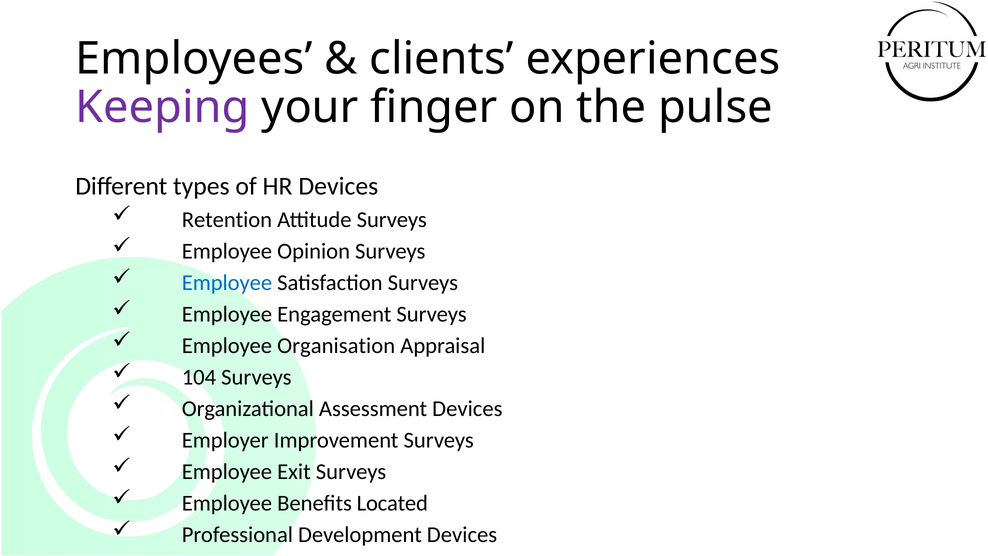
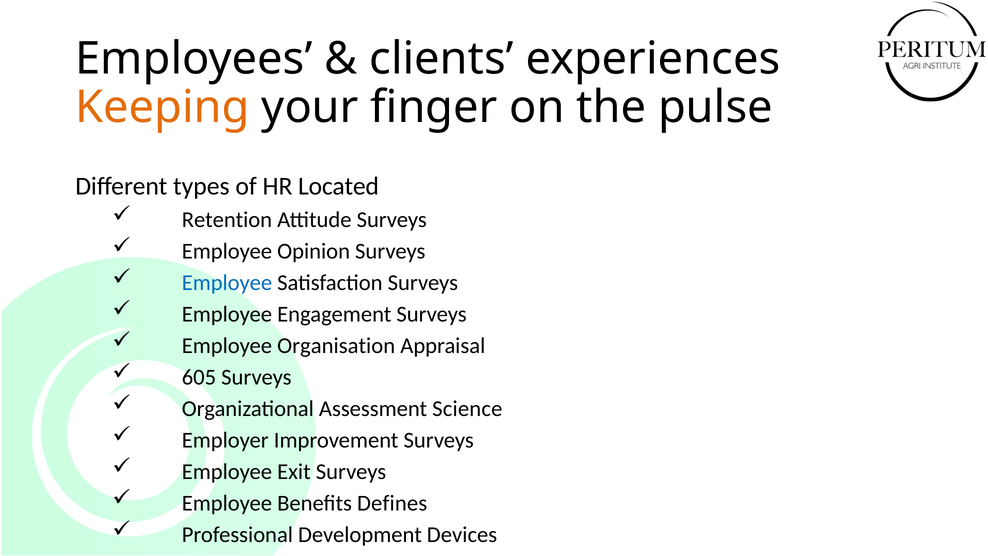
Keeping colour: purple -> orange
HR Devices: Devices -> Located
104: 104 -> 605
Assessment Devices: Devices -> Science
Located: Located -> Defines
